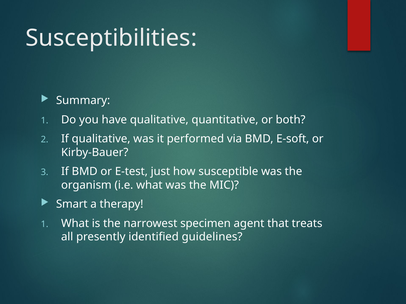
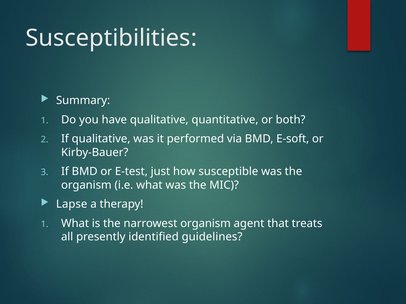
Smart: Smart -> Lapse
narrowest specimen: specimen -> organism
